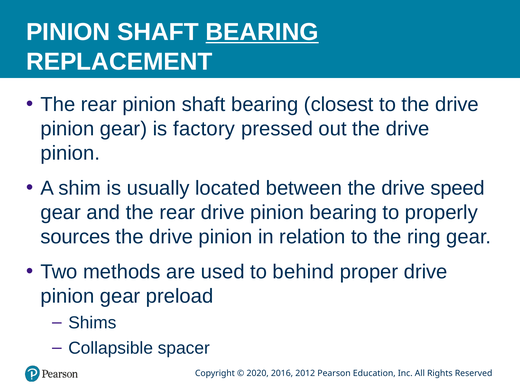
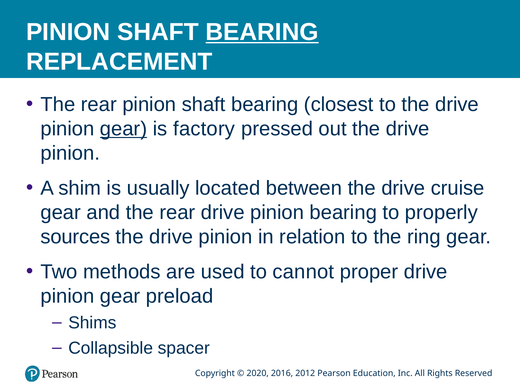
gear at (124, 129) underline: none -> present
speed: speed -> cruise
behind: behind -> cannot
